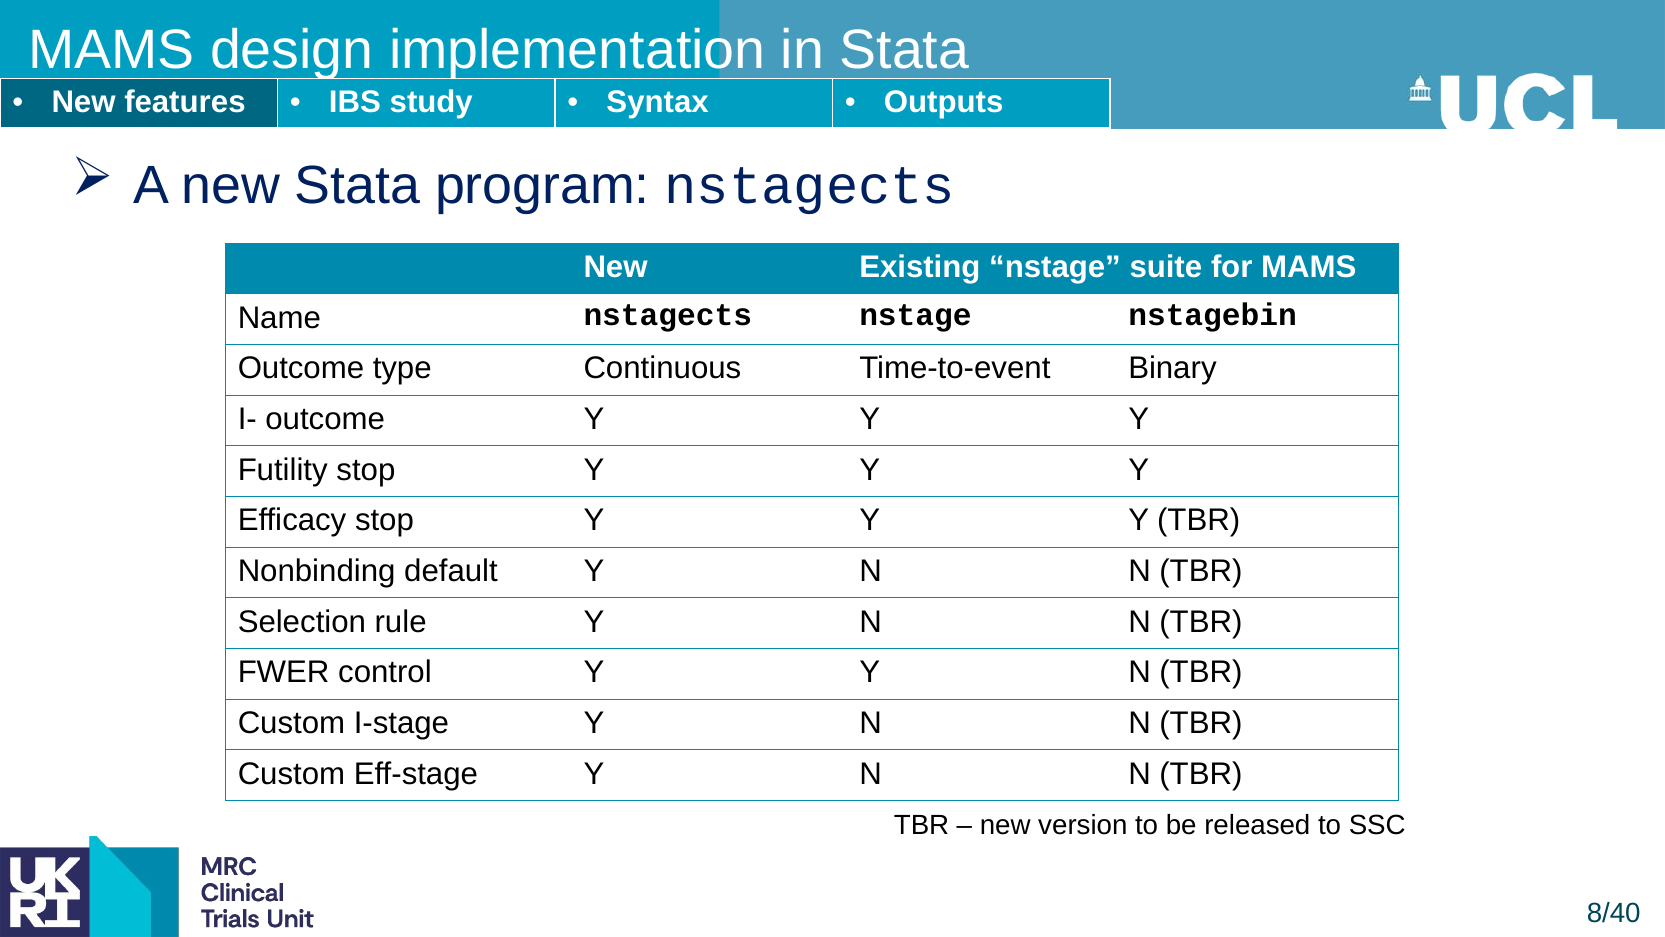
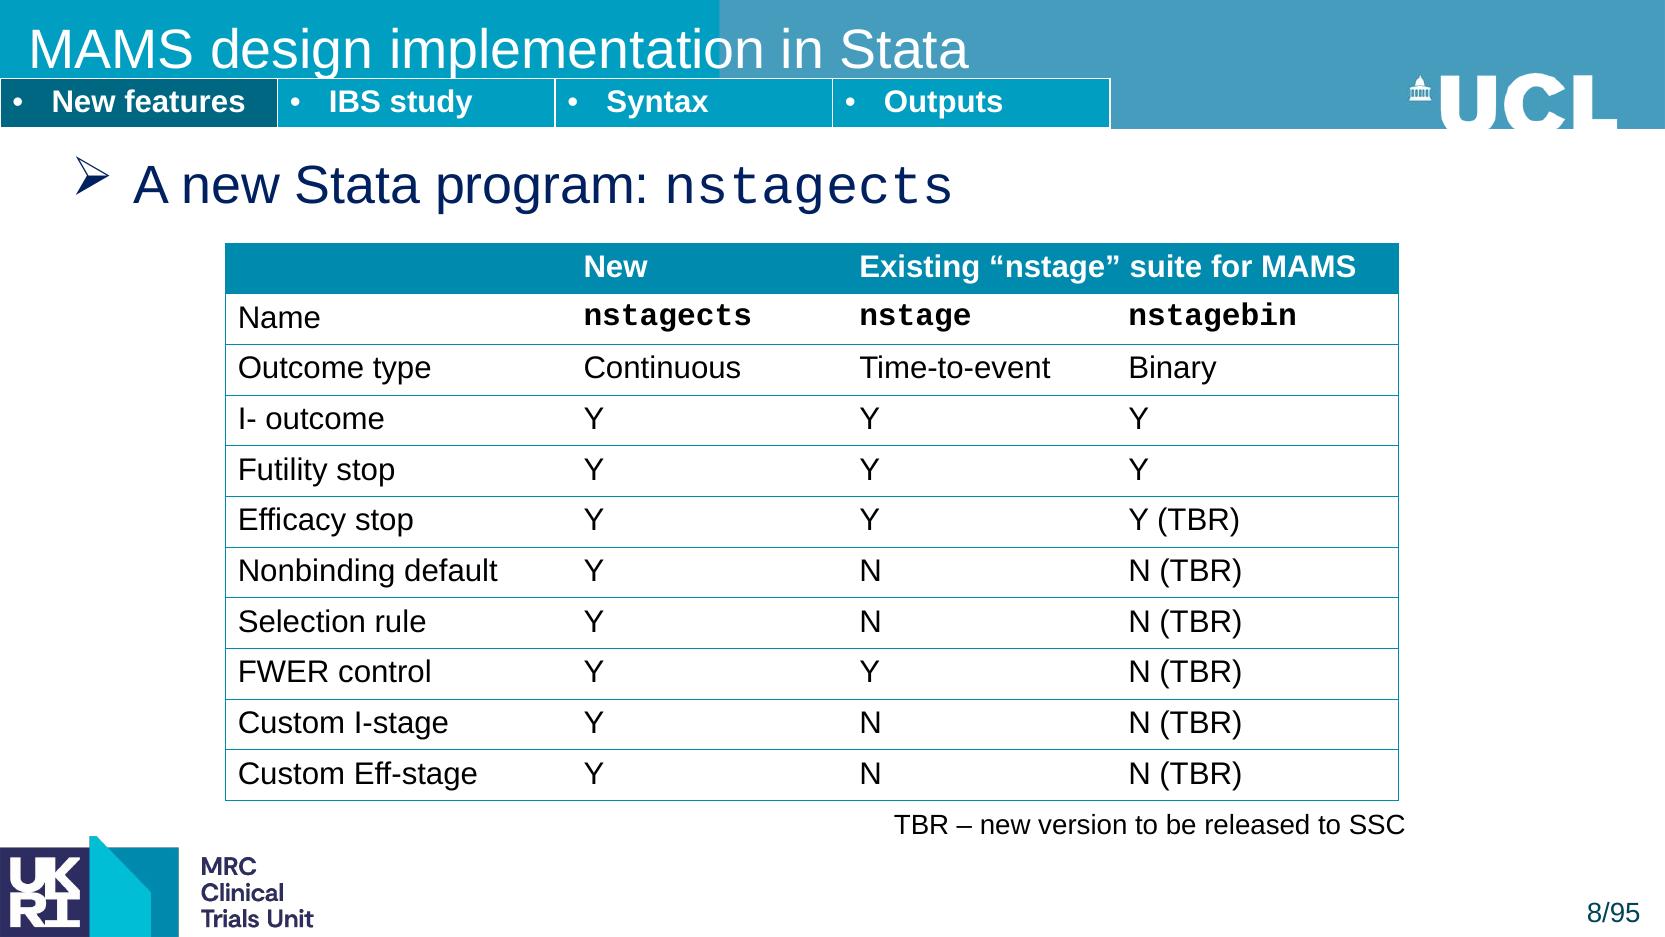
8/40: 8/40 -> 8/95
